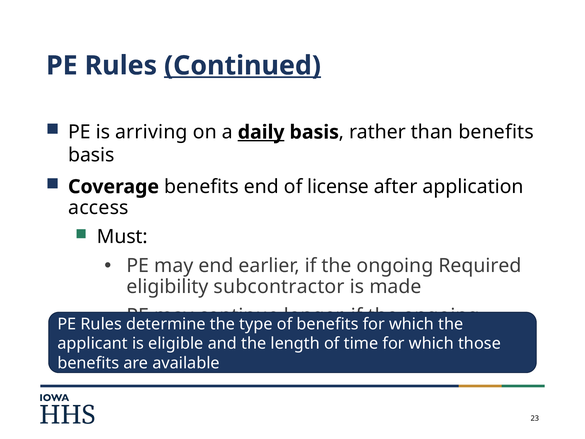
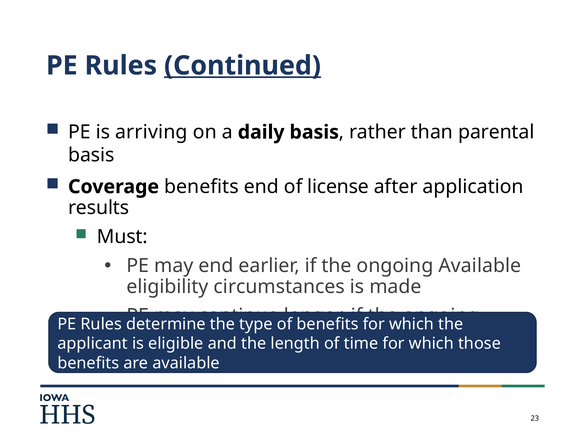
daily underline: present -> none
than benefits: benefits -> parental
access: access -> results
ongoing Required: Required -> Available
subcontractor: subcontractor -> circumstances
